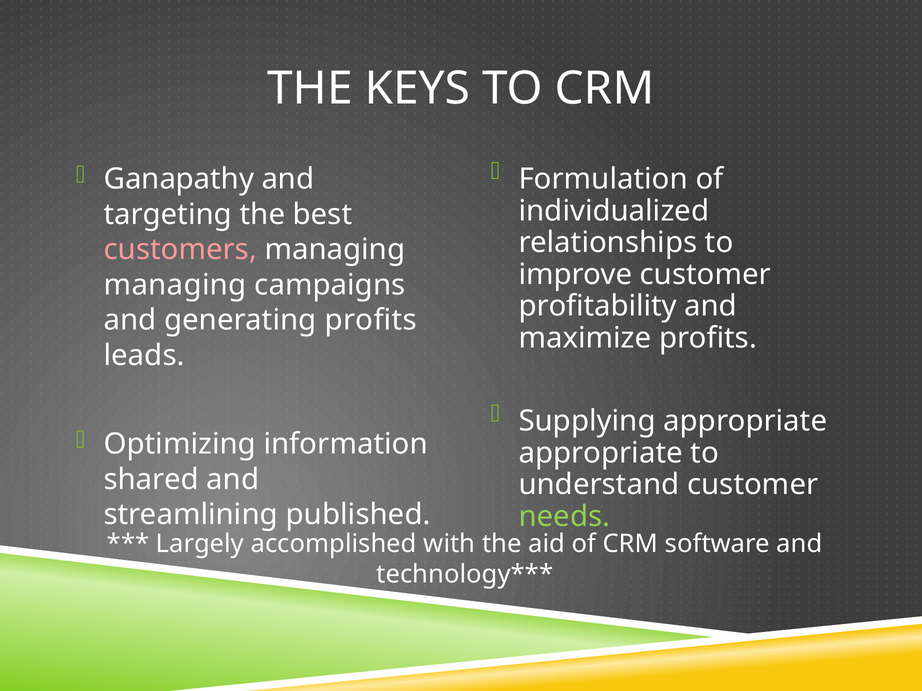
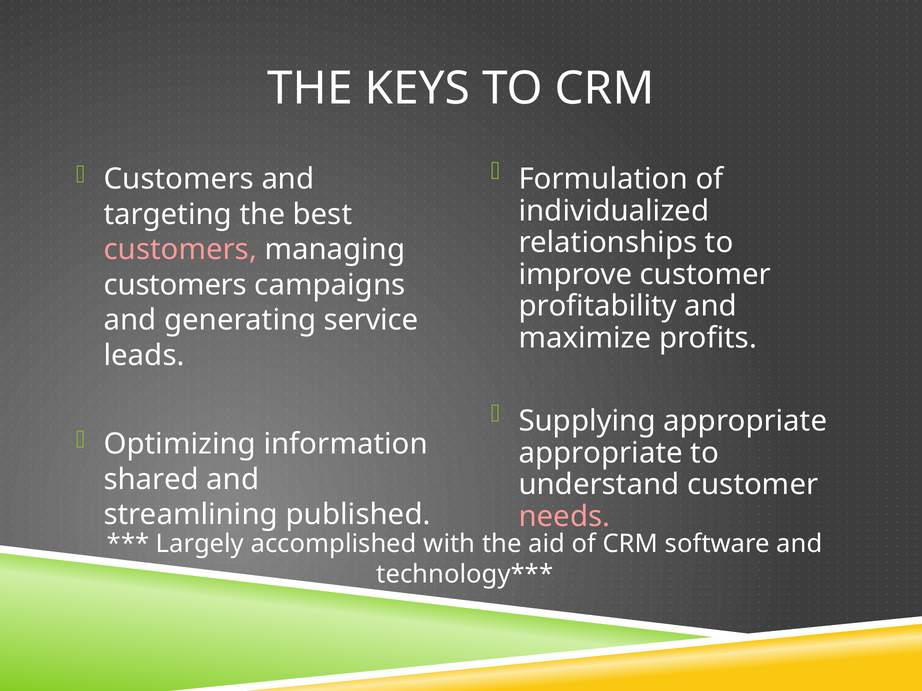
Ganapathy at (179, 179): Ganapathy -> Customers
managing at (175, 285): managing -> customers
generating profits: profits -> service
needs colour: light green -> pink
